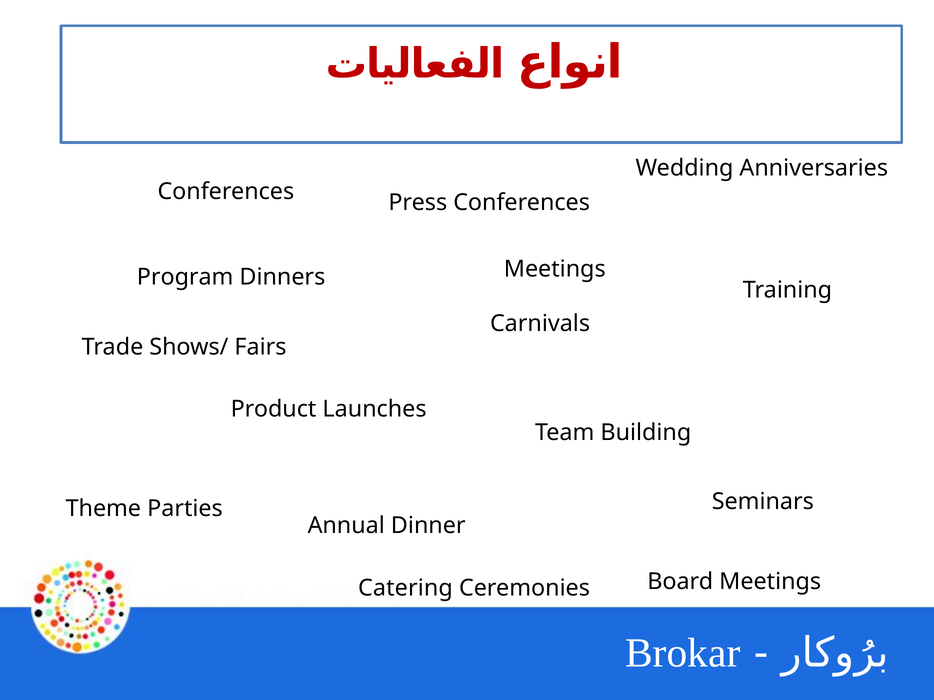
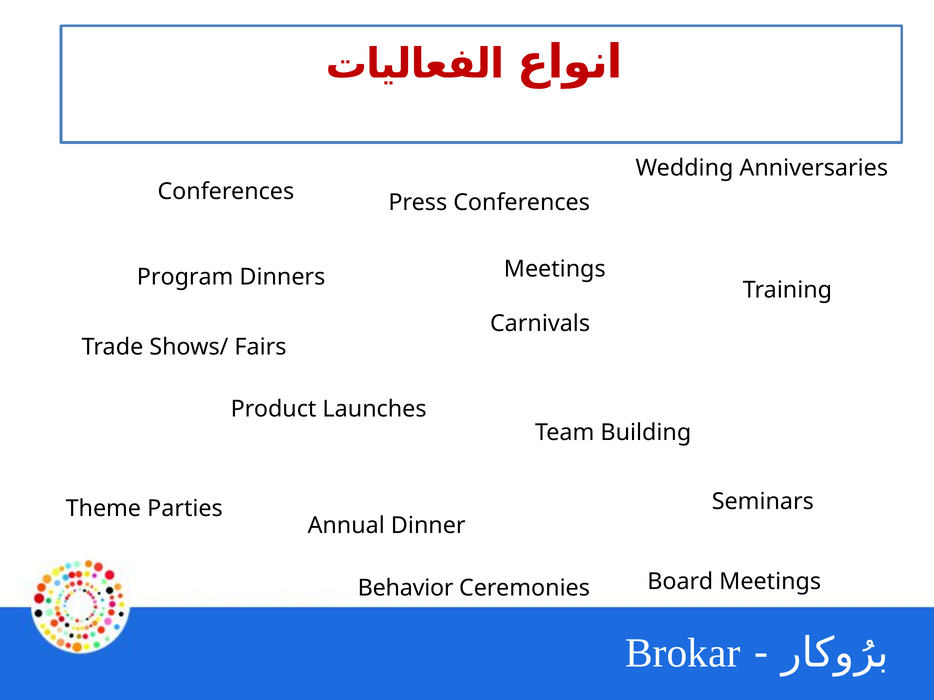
Catering: Catering -> Behavior
